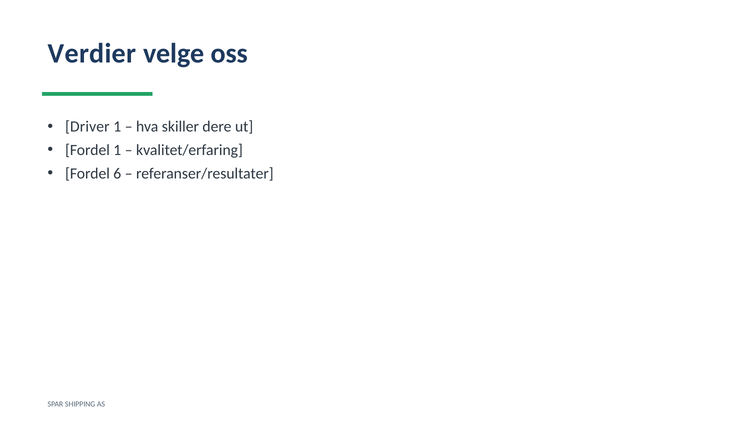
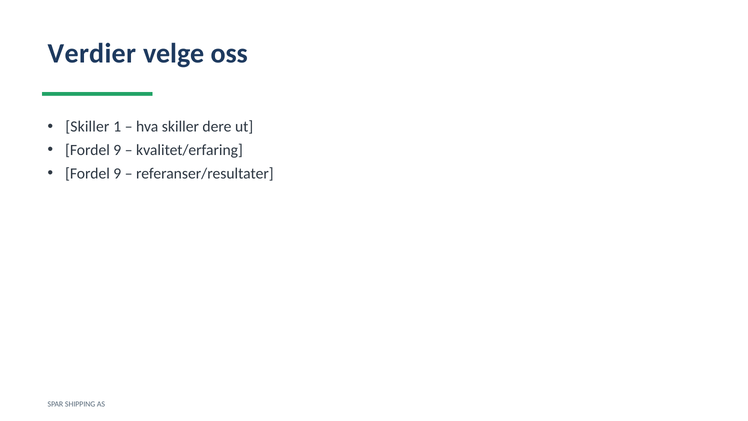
Driver at (87, 127): Driver -> Skiller
1 at (117, 150): 1 -> 9
6 at (117, 173): 6 -> 9
